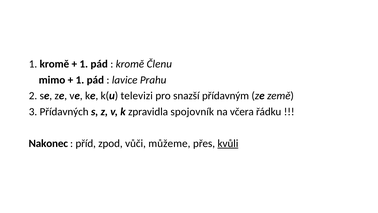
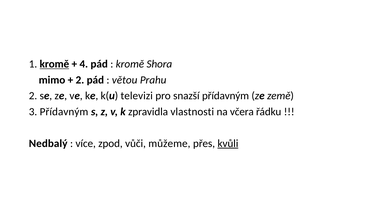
kromě at (54, 64) underline: none -> present
1 at (84, 64): 1 -> 4
Členu: Členu -> Shora
1 at (80, 80): 1 -> 2
lavice: lavice -> větou
3 Přídavných: Přídavných -> Přídavným
spojovník: spojovník -> vlastnosti
Nakonec: Nakonec -> Nedbalý
příd: příd -> více
